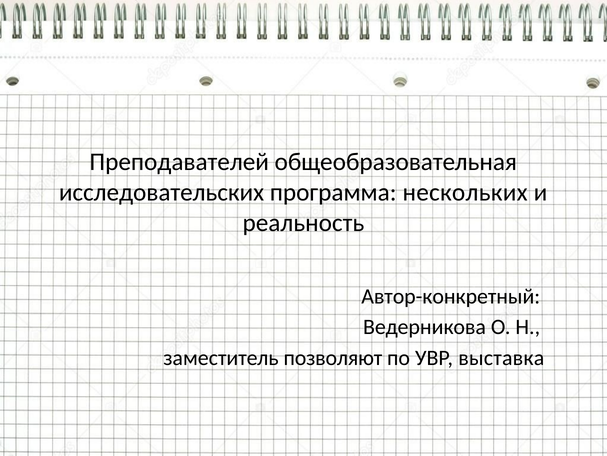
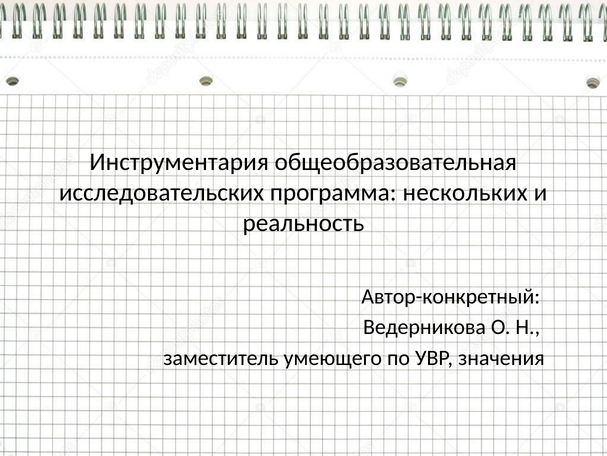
Преподавателей: Преподавателей -> Инструментария
позволяют: позволяют -> умеющего
выставка: выставка -> значения
